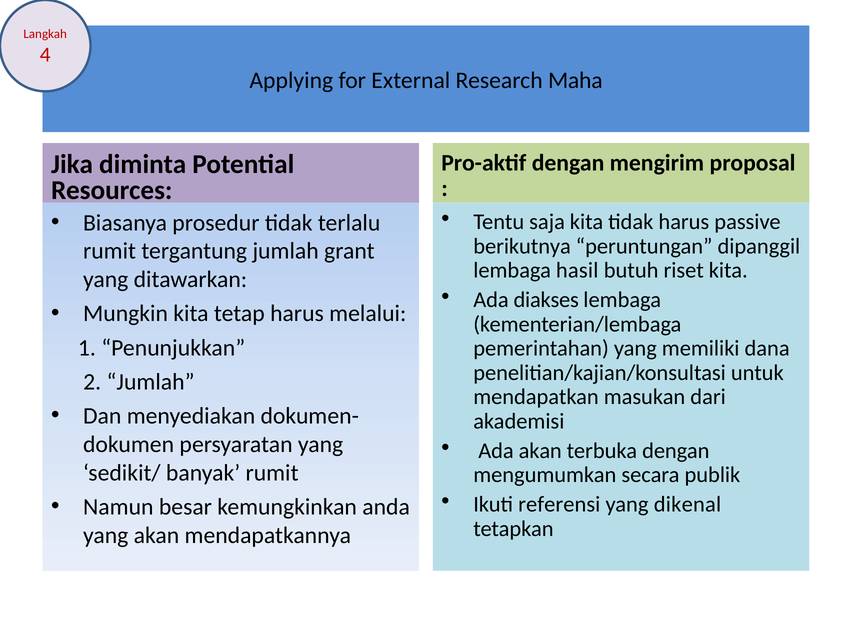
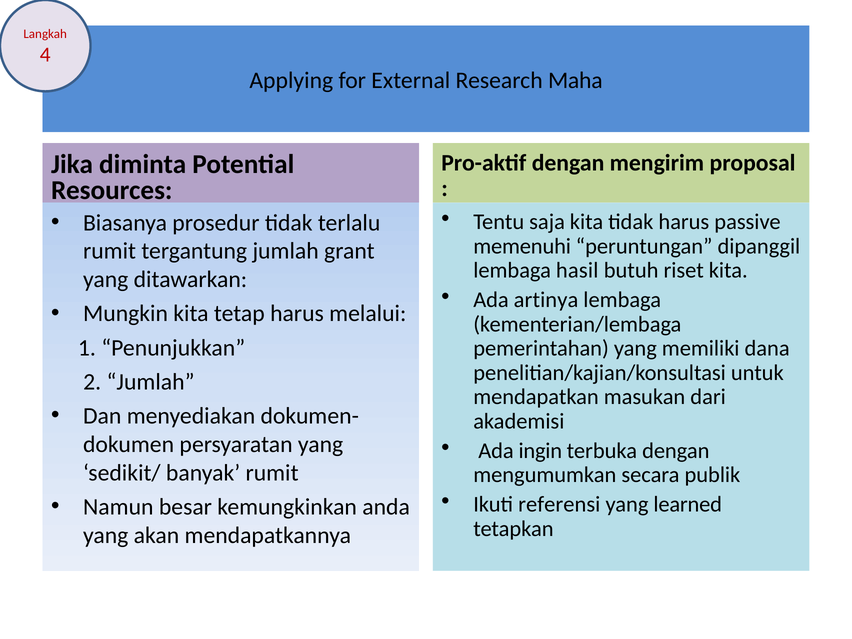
berikutnya: berikutnya -> memenuhi
diakses: diakses -> artinya
Ada akan: akan -> ingin
dikenal: dikenal -> learned
